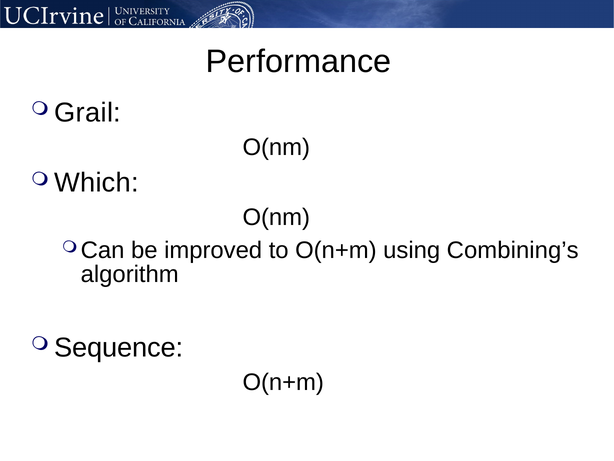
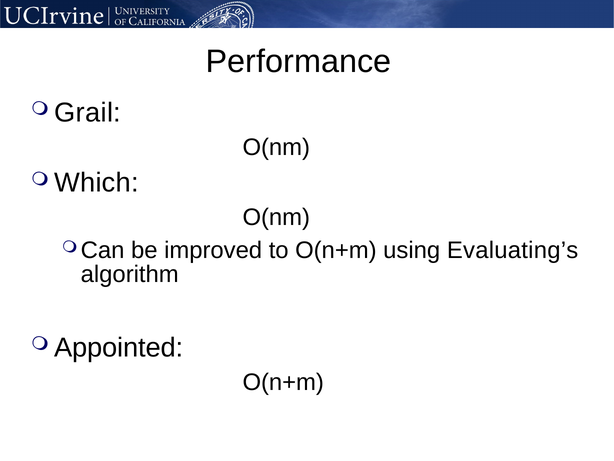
Combining’s: Combining’s -> Evaluating’s
Sequence: Sequence -> Appointed
